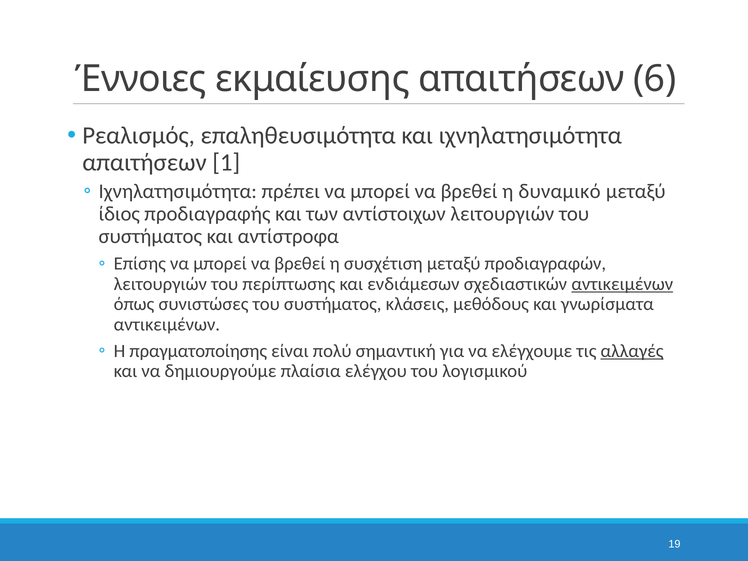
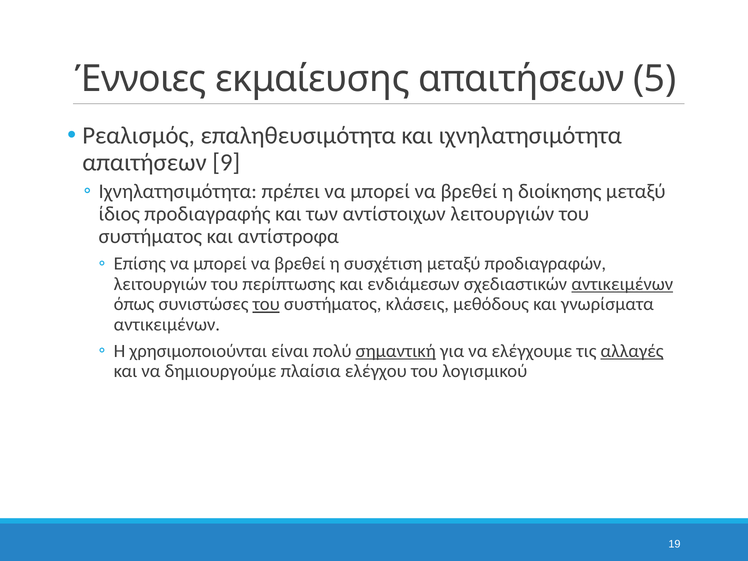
6: 6 -> 5
1: 1 -> 9
δυναμικό: δυναμικό -> διοίκησης
του at (266, 304) underline: none -> present
πραγματοποίησης: πραγματοποίησης -> χρησιμοποιούνται
σημαντική underline: none -> present
